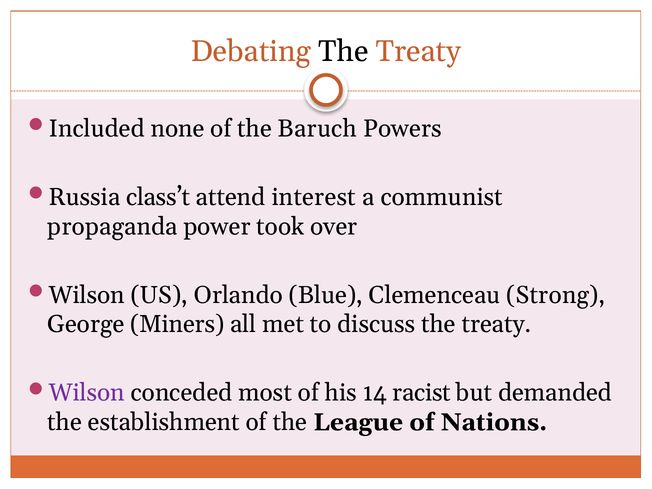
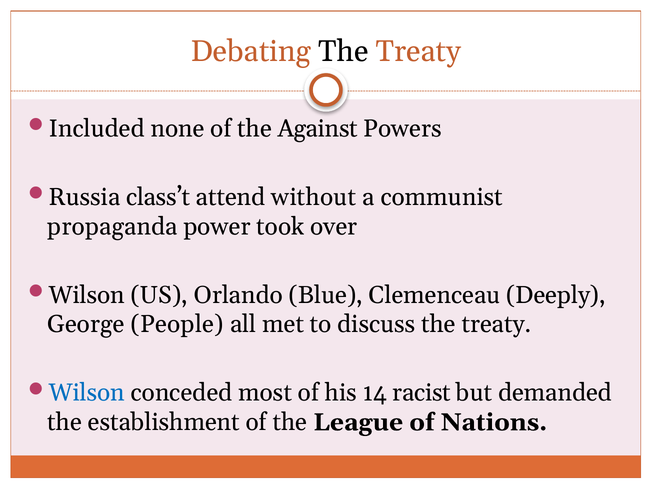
Baruch: Baruch -> Against
interest: interest -> without
Strong: Strong -> Deeply
Miners: Miners -> People
Wilson at (87, 393) colour: purple -> blue
